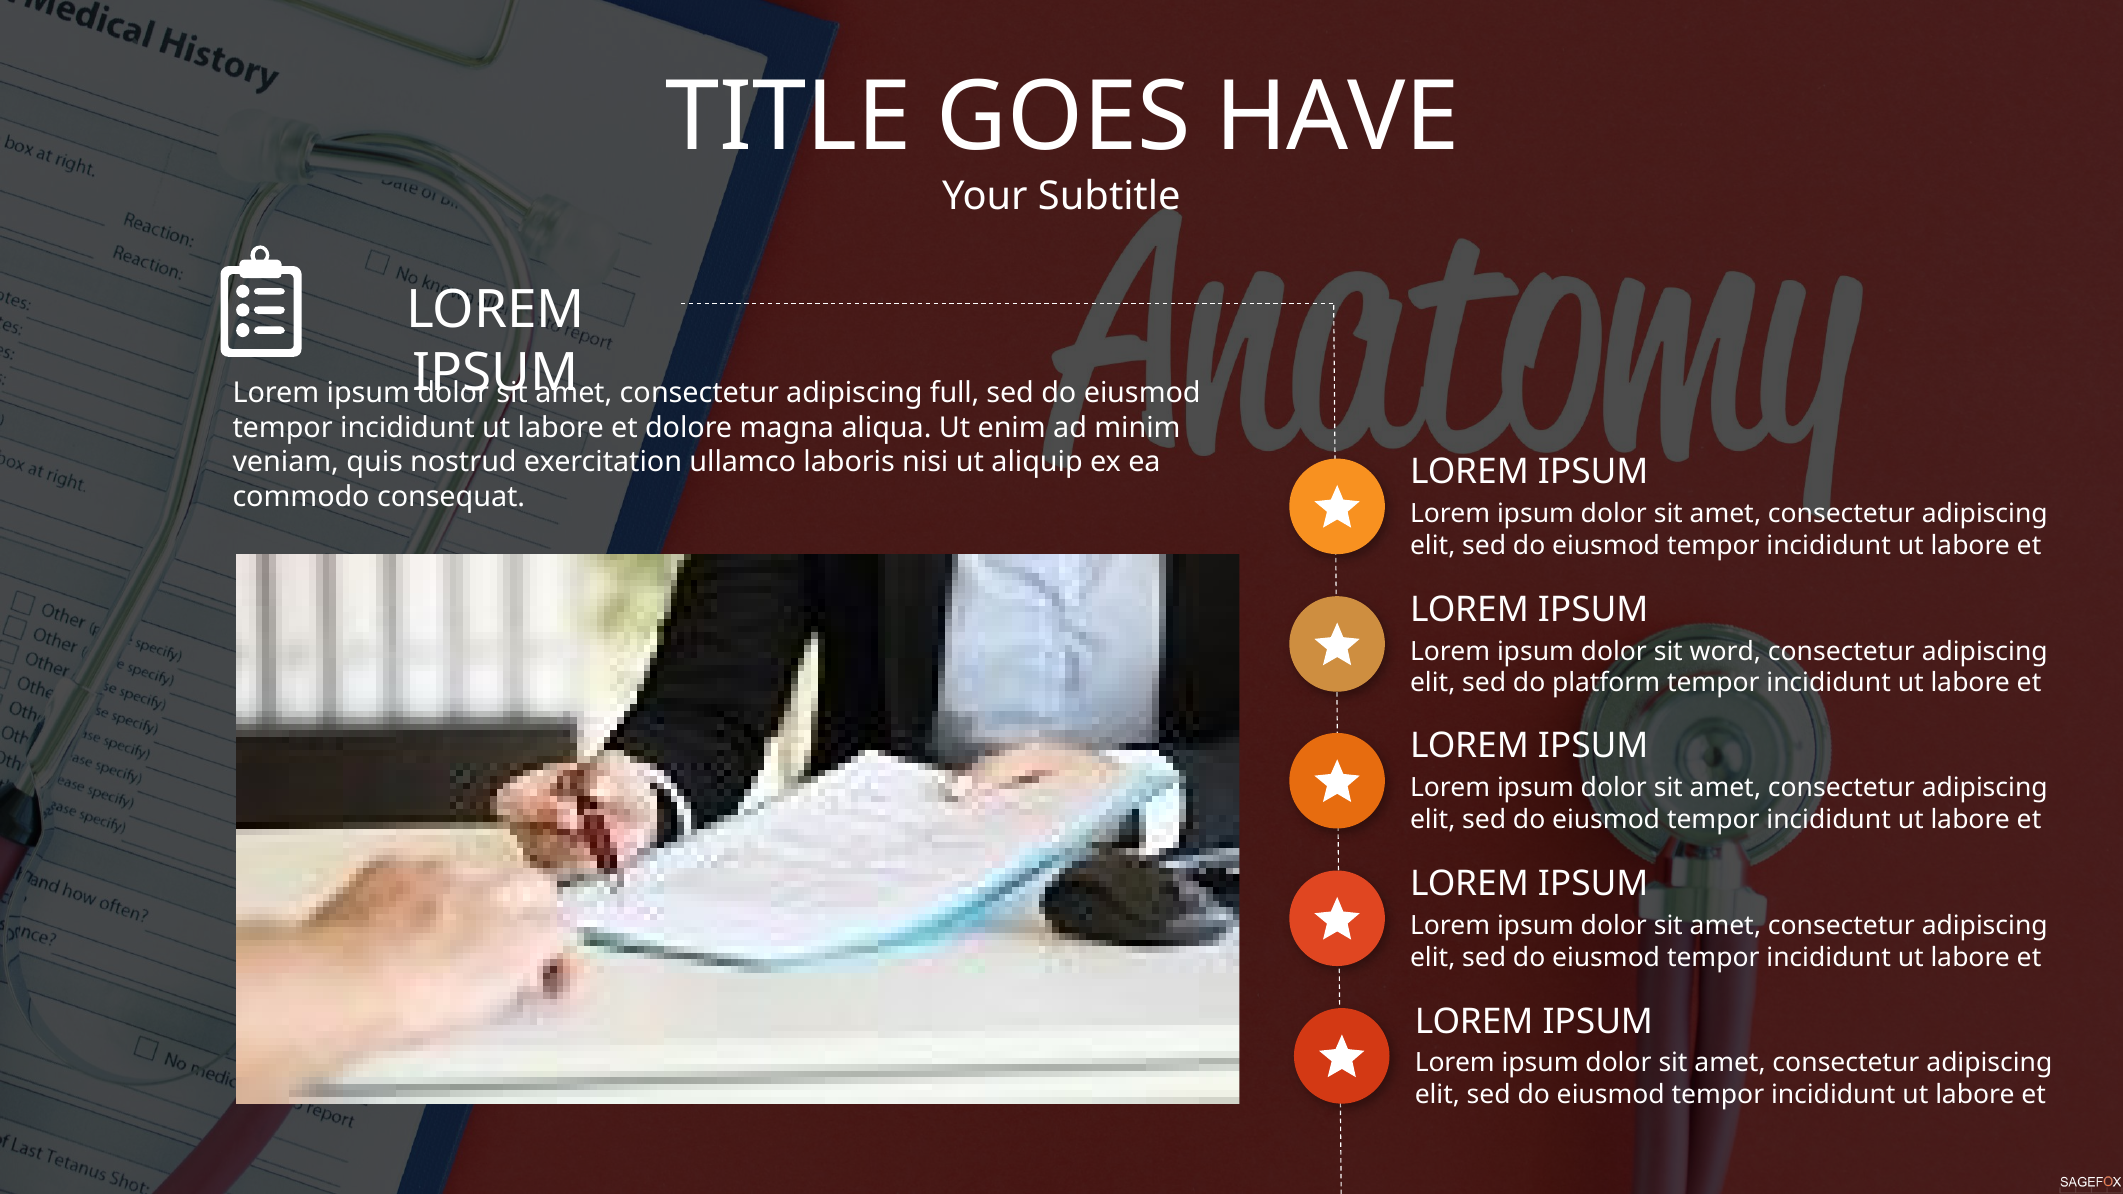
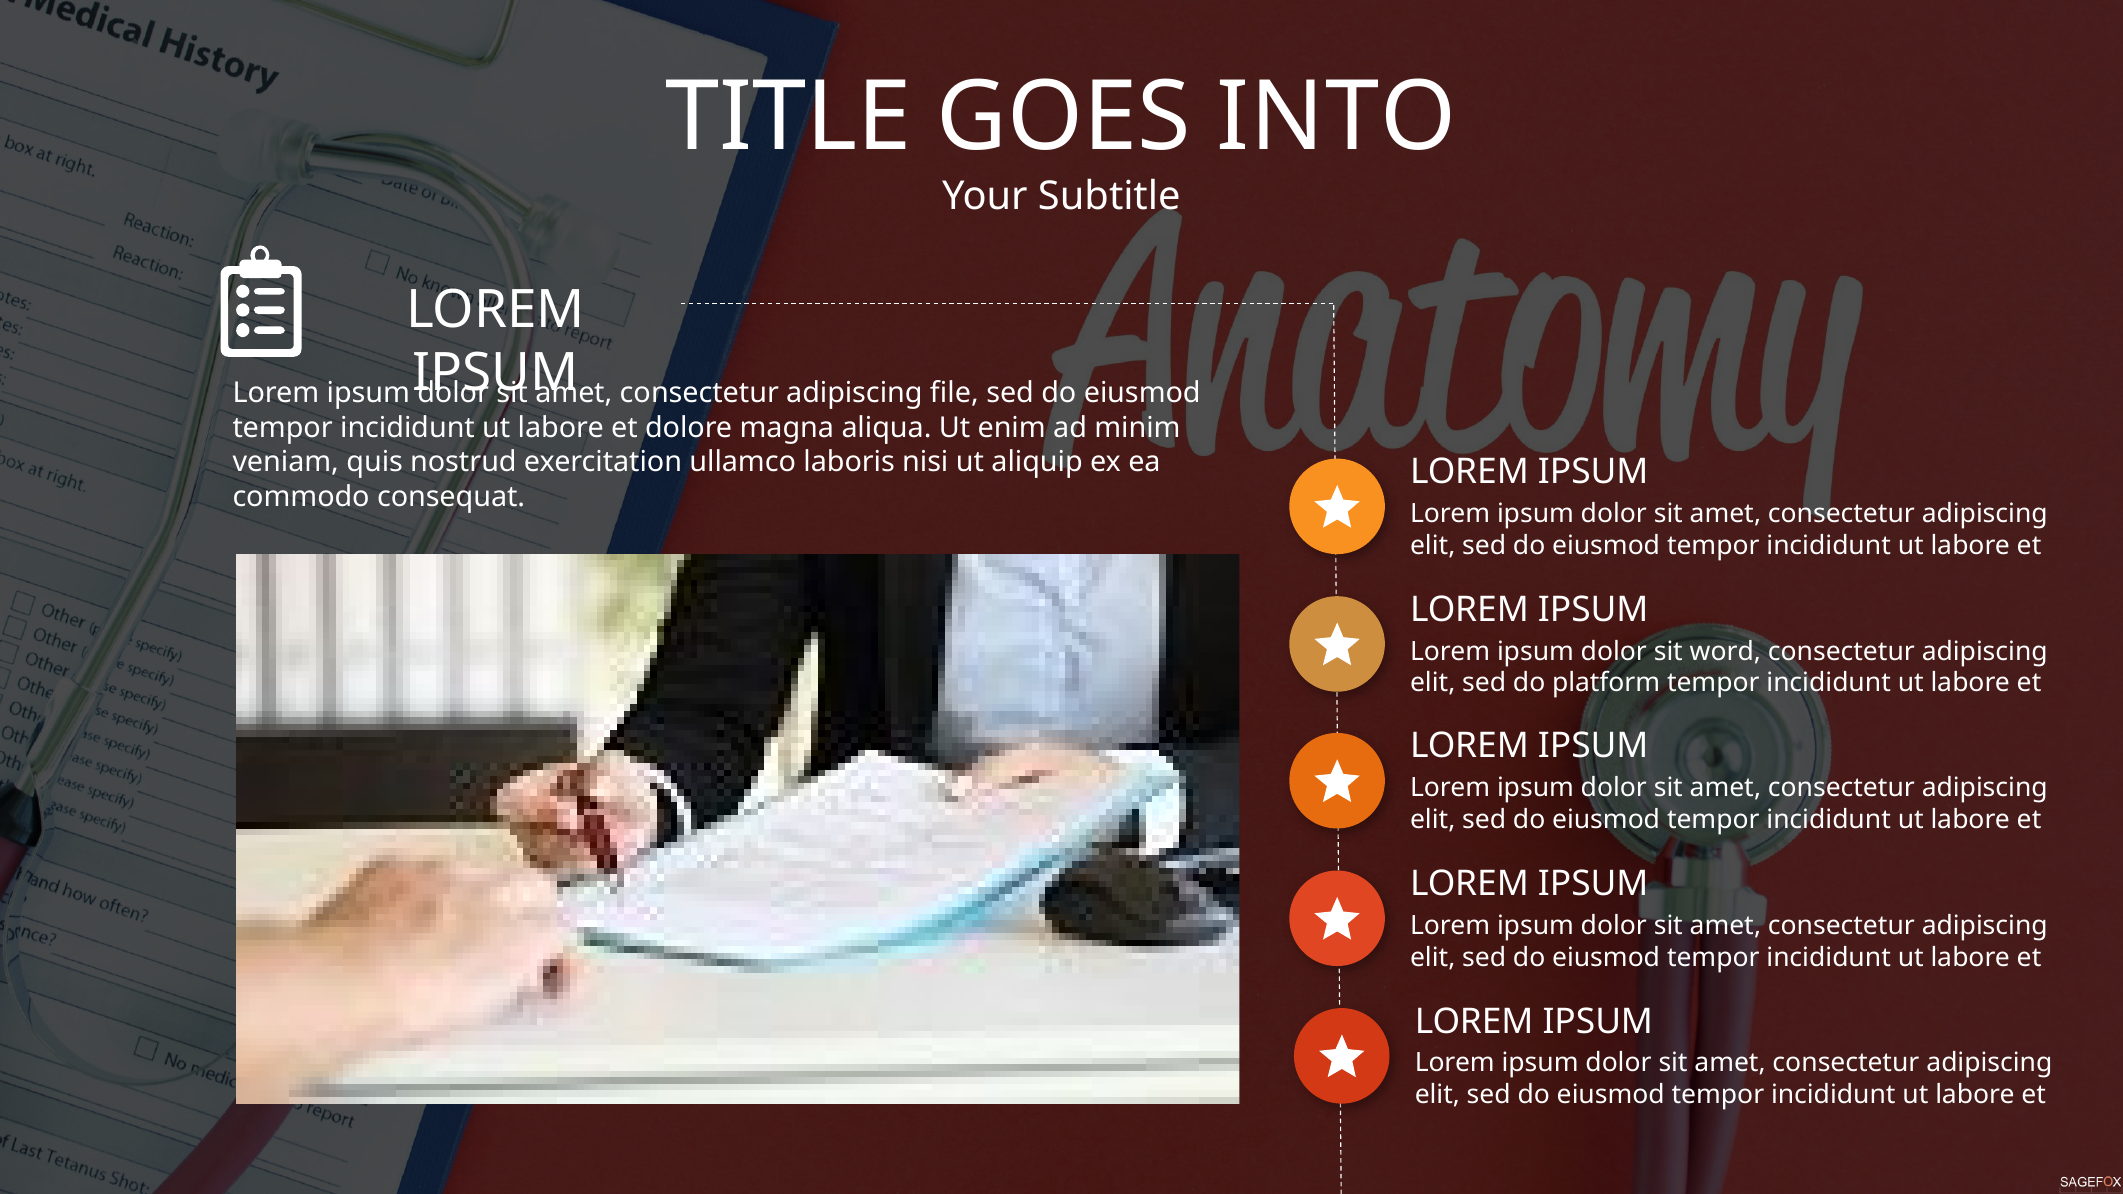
HAVE: HAVE -> INTO
full: full -> file
